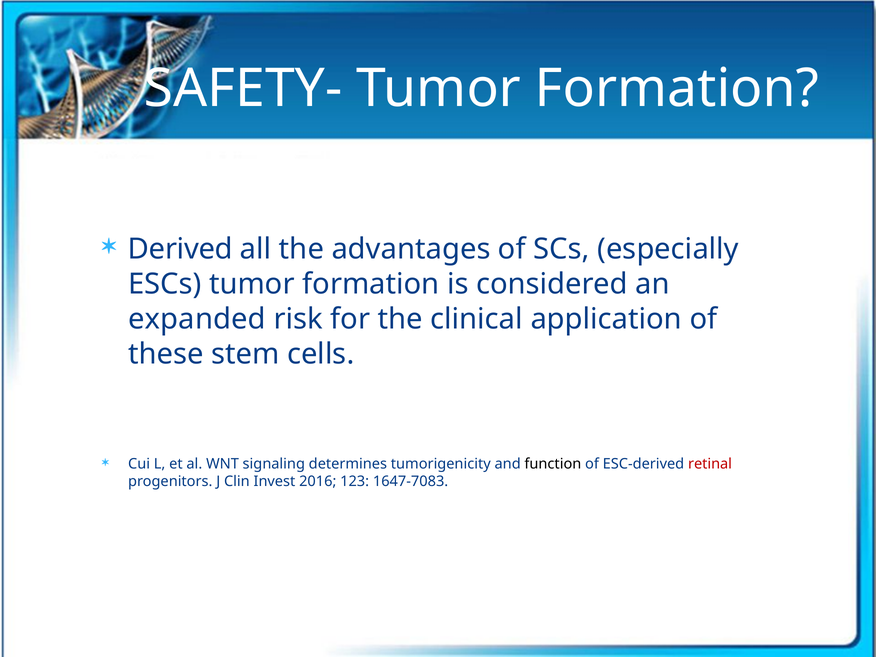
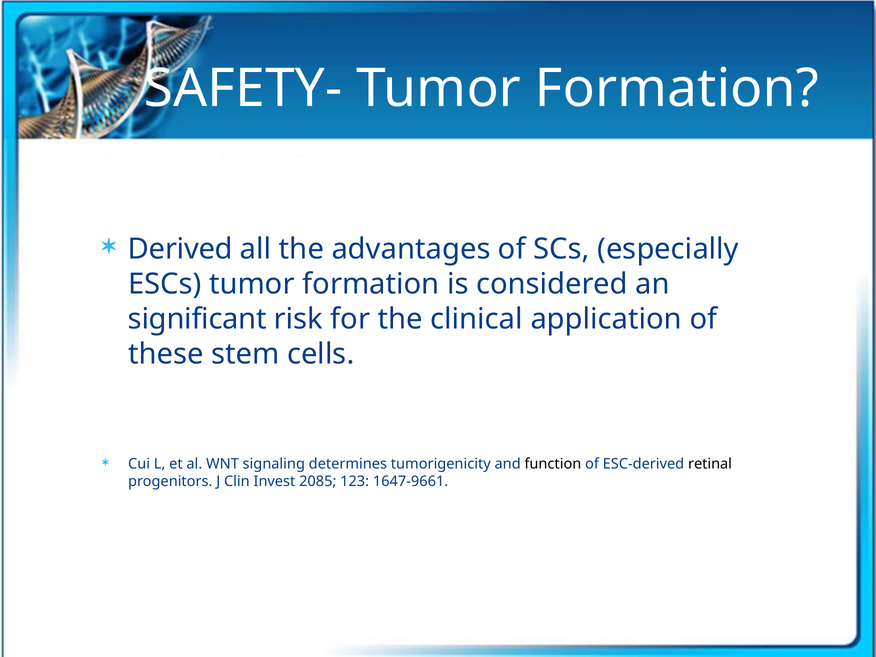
expanded: expanded -> significant
retinal colour: red -> black
2016: 2016 -> 2085
1647-7083: 1647-7083 -> 1647-9661
